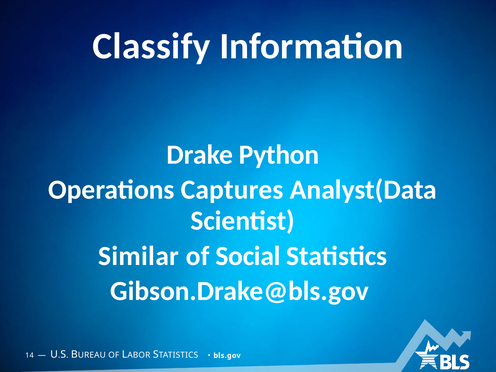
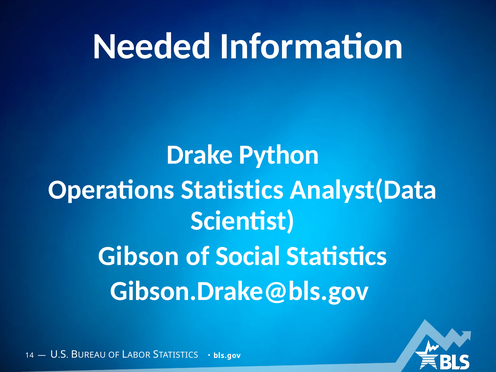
Classify: Classify -> Needed
Operations Captures: Captures -> Statistics
Similar: Similar -> Gibson
